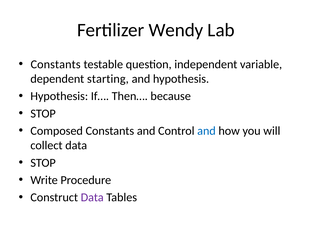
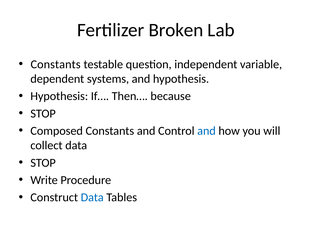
Wendy: Wendy -> Broken
starting: starting -> systems
Data at (92, 197) colour: purple -> blue
